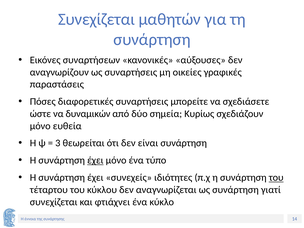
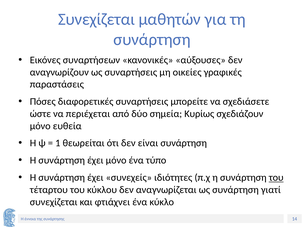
δυναμικών: δυναμικών -> περιέχεται
3: 3 -> 1
έχει at (95, 160) underline: present -> none
